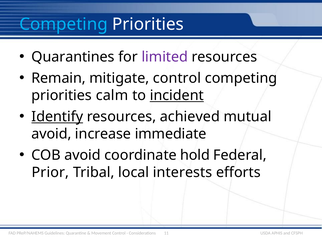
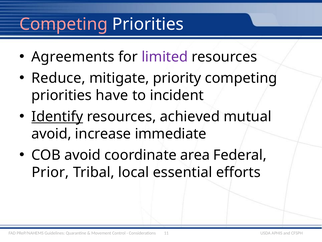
Competing at (64, 24) colour: light blue -> pink
Quarantines: Quarantines -> Agreements
Remain: Remain -> Reduce
mitigate control: control -> priority
calm: calm -> have
incident underline: present -> none
hold: hold -> area
interests: interests -> essential
